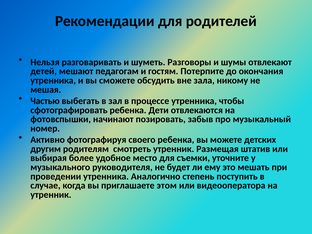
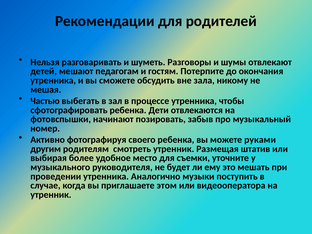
детских: детских -> руками
степень: степень -> музыки
